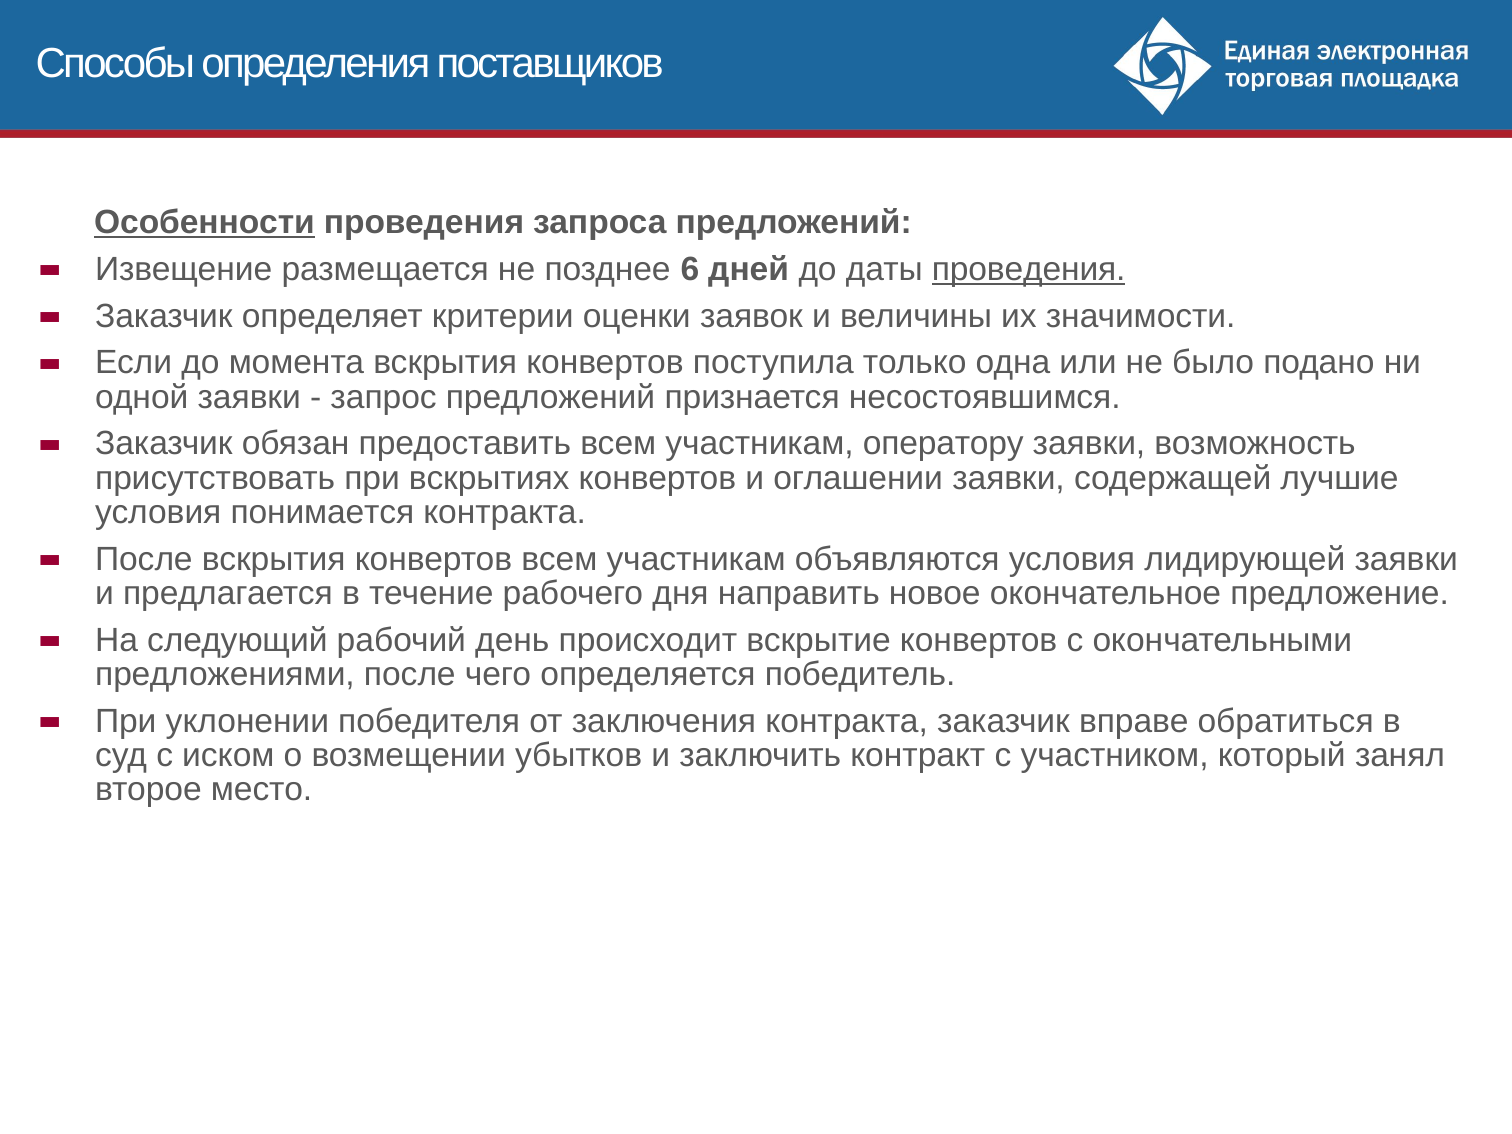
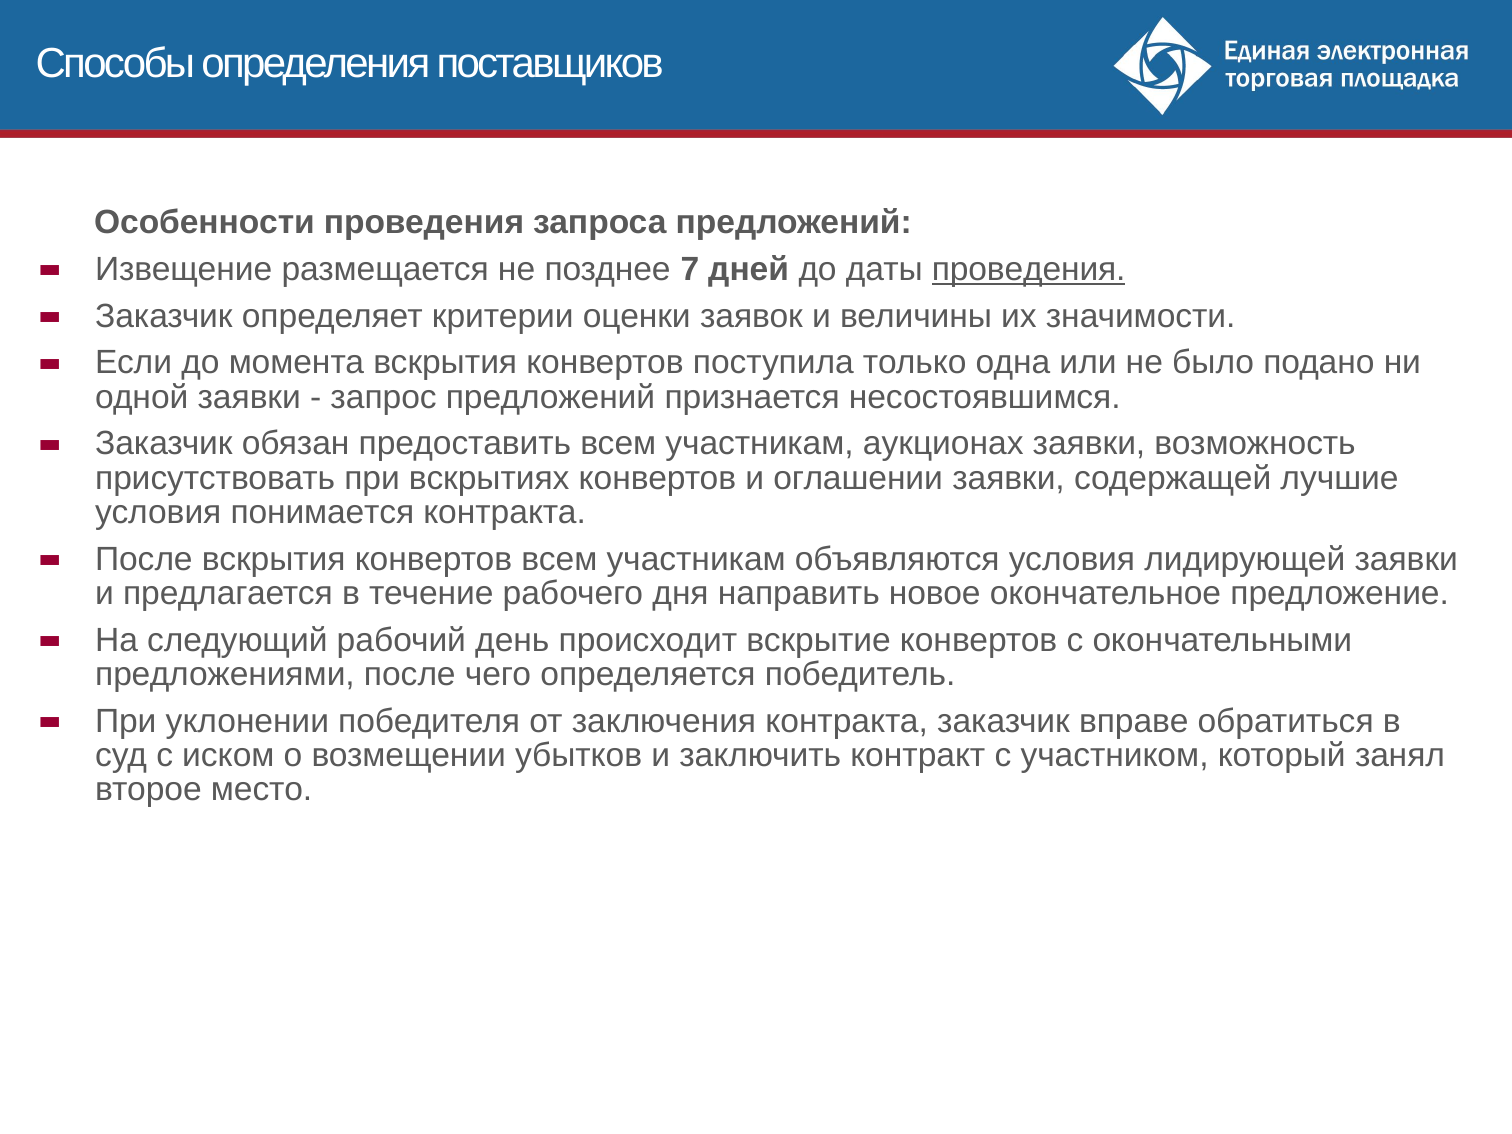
Особенности underline: present -> none
6: 6 -> 7
оператору: оператору -> аукционах
